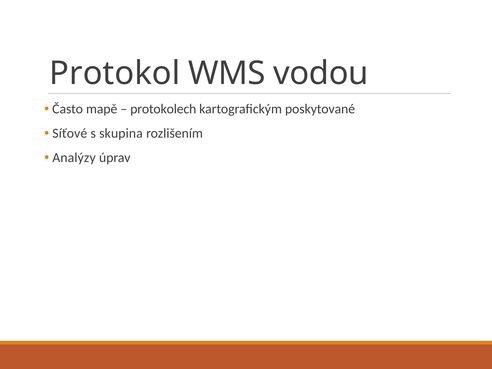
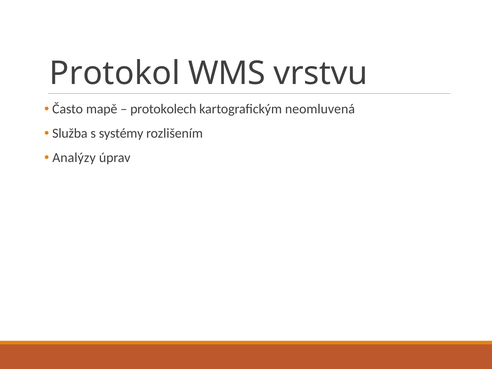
vodou: vodou -> vrstvu
poskytované: poskytované -> neomluvená
Síťové: Síťové -> Služba
skupina: skupina -> systémy
